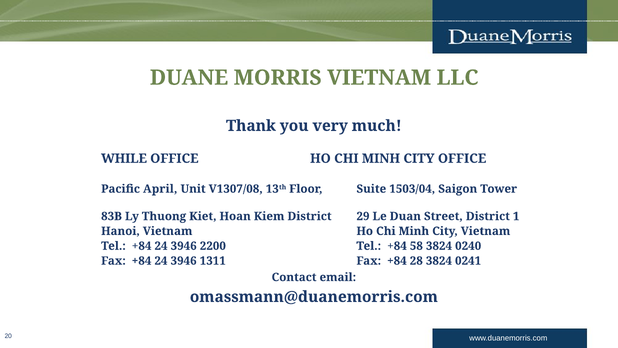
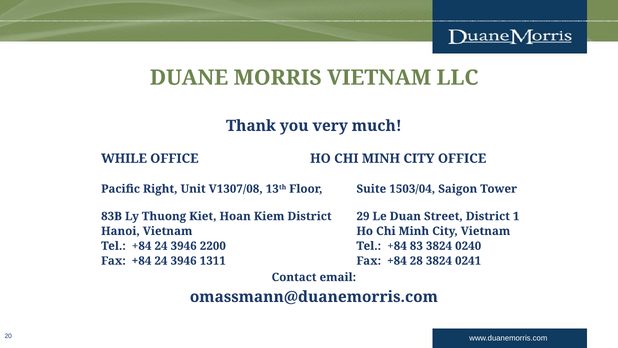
April: April -> Right
58: 58 -> 83
